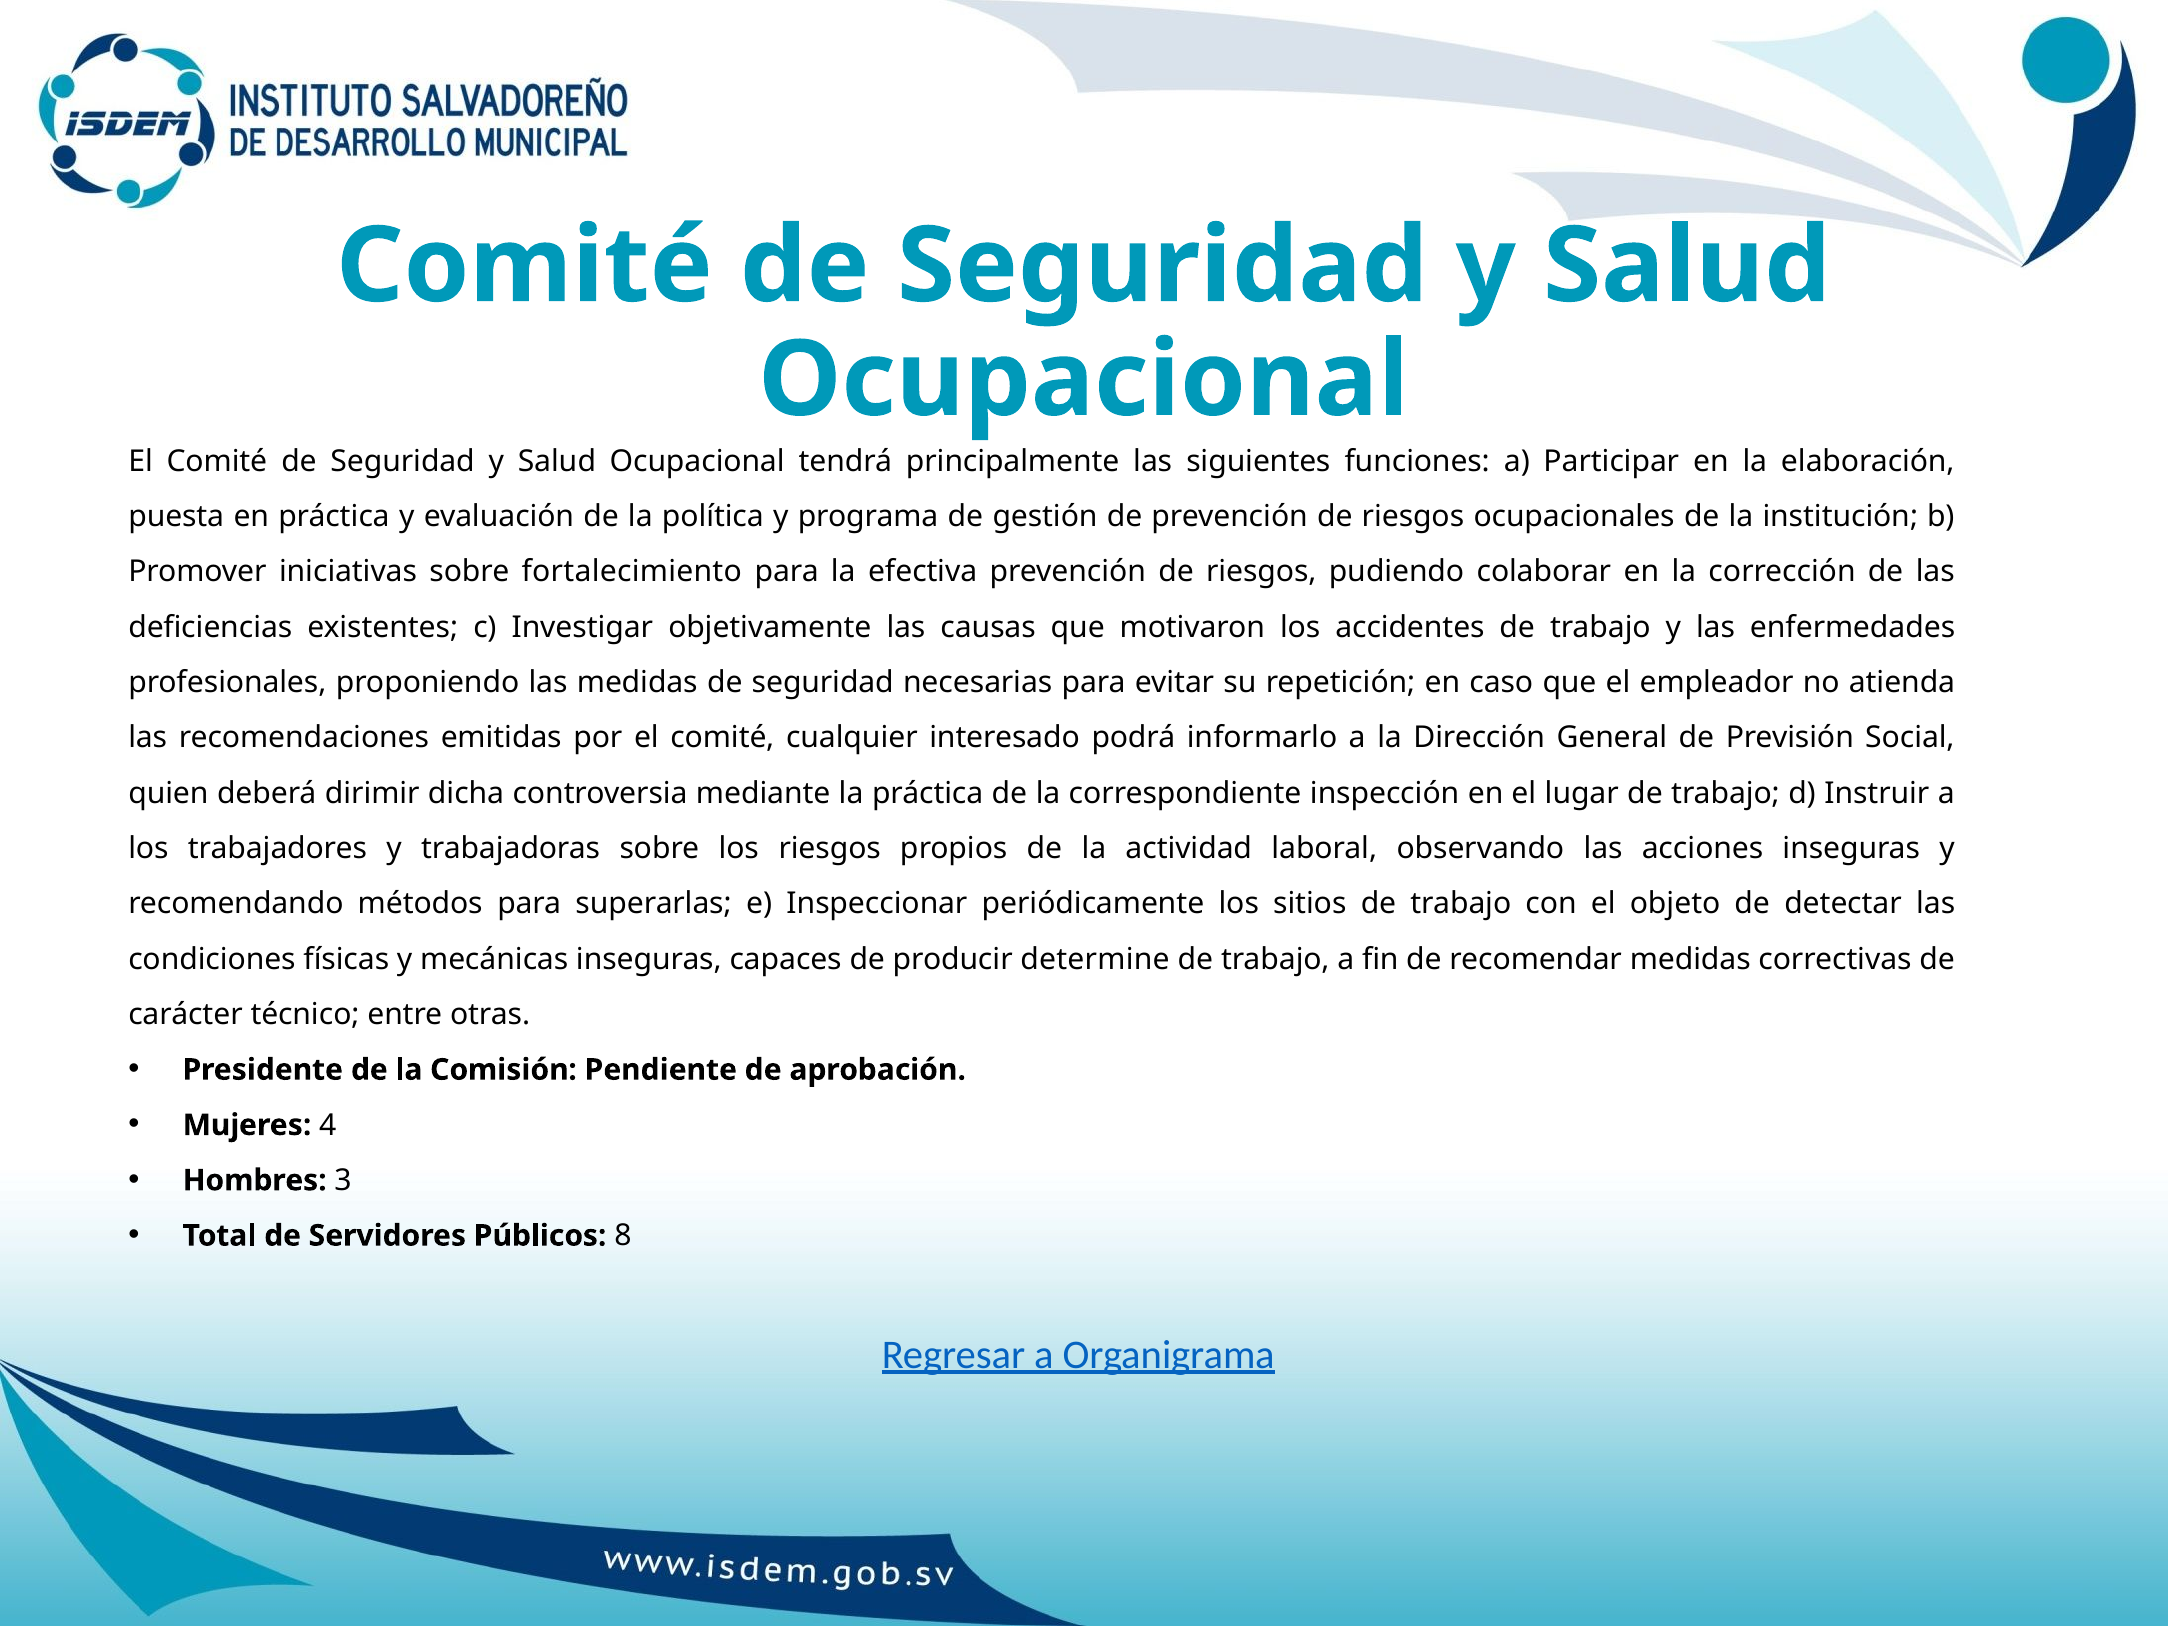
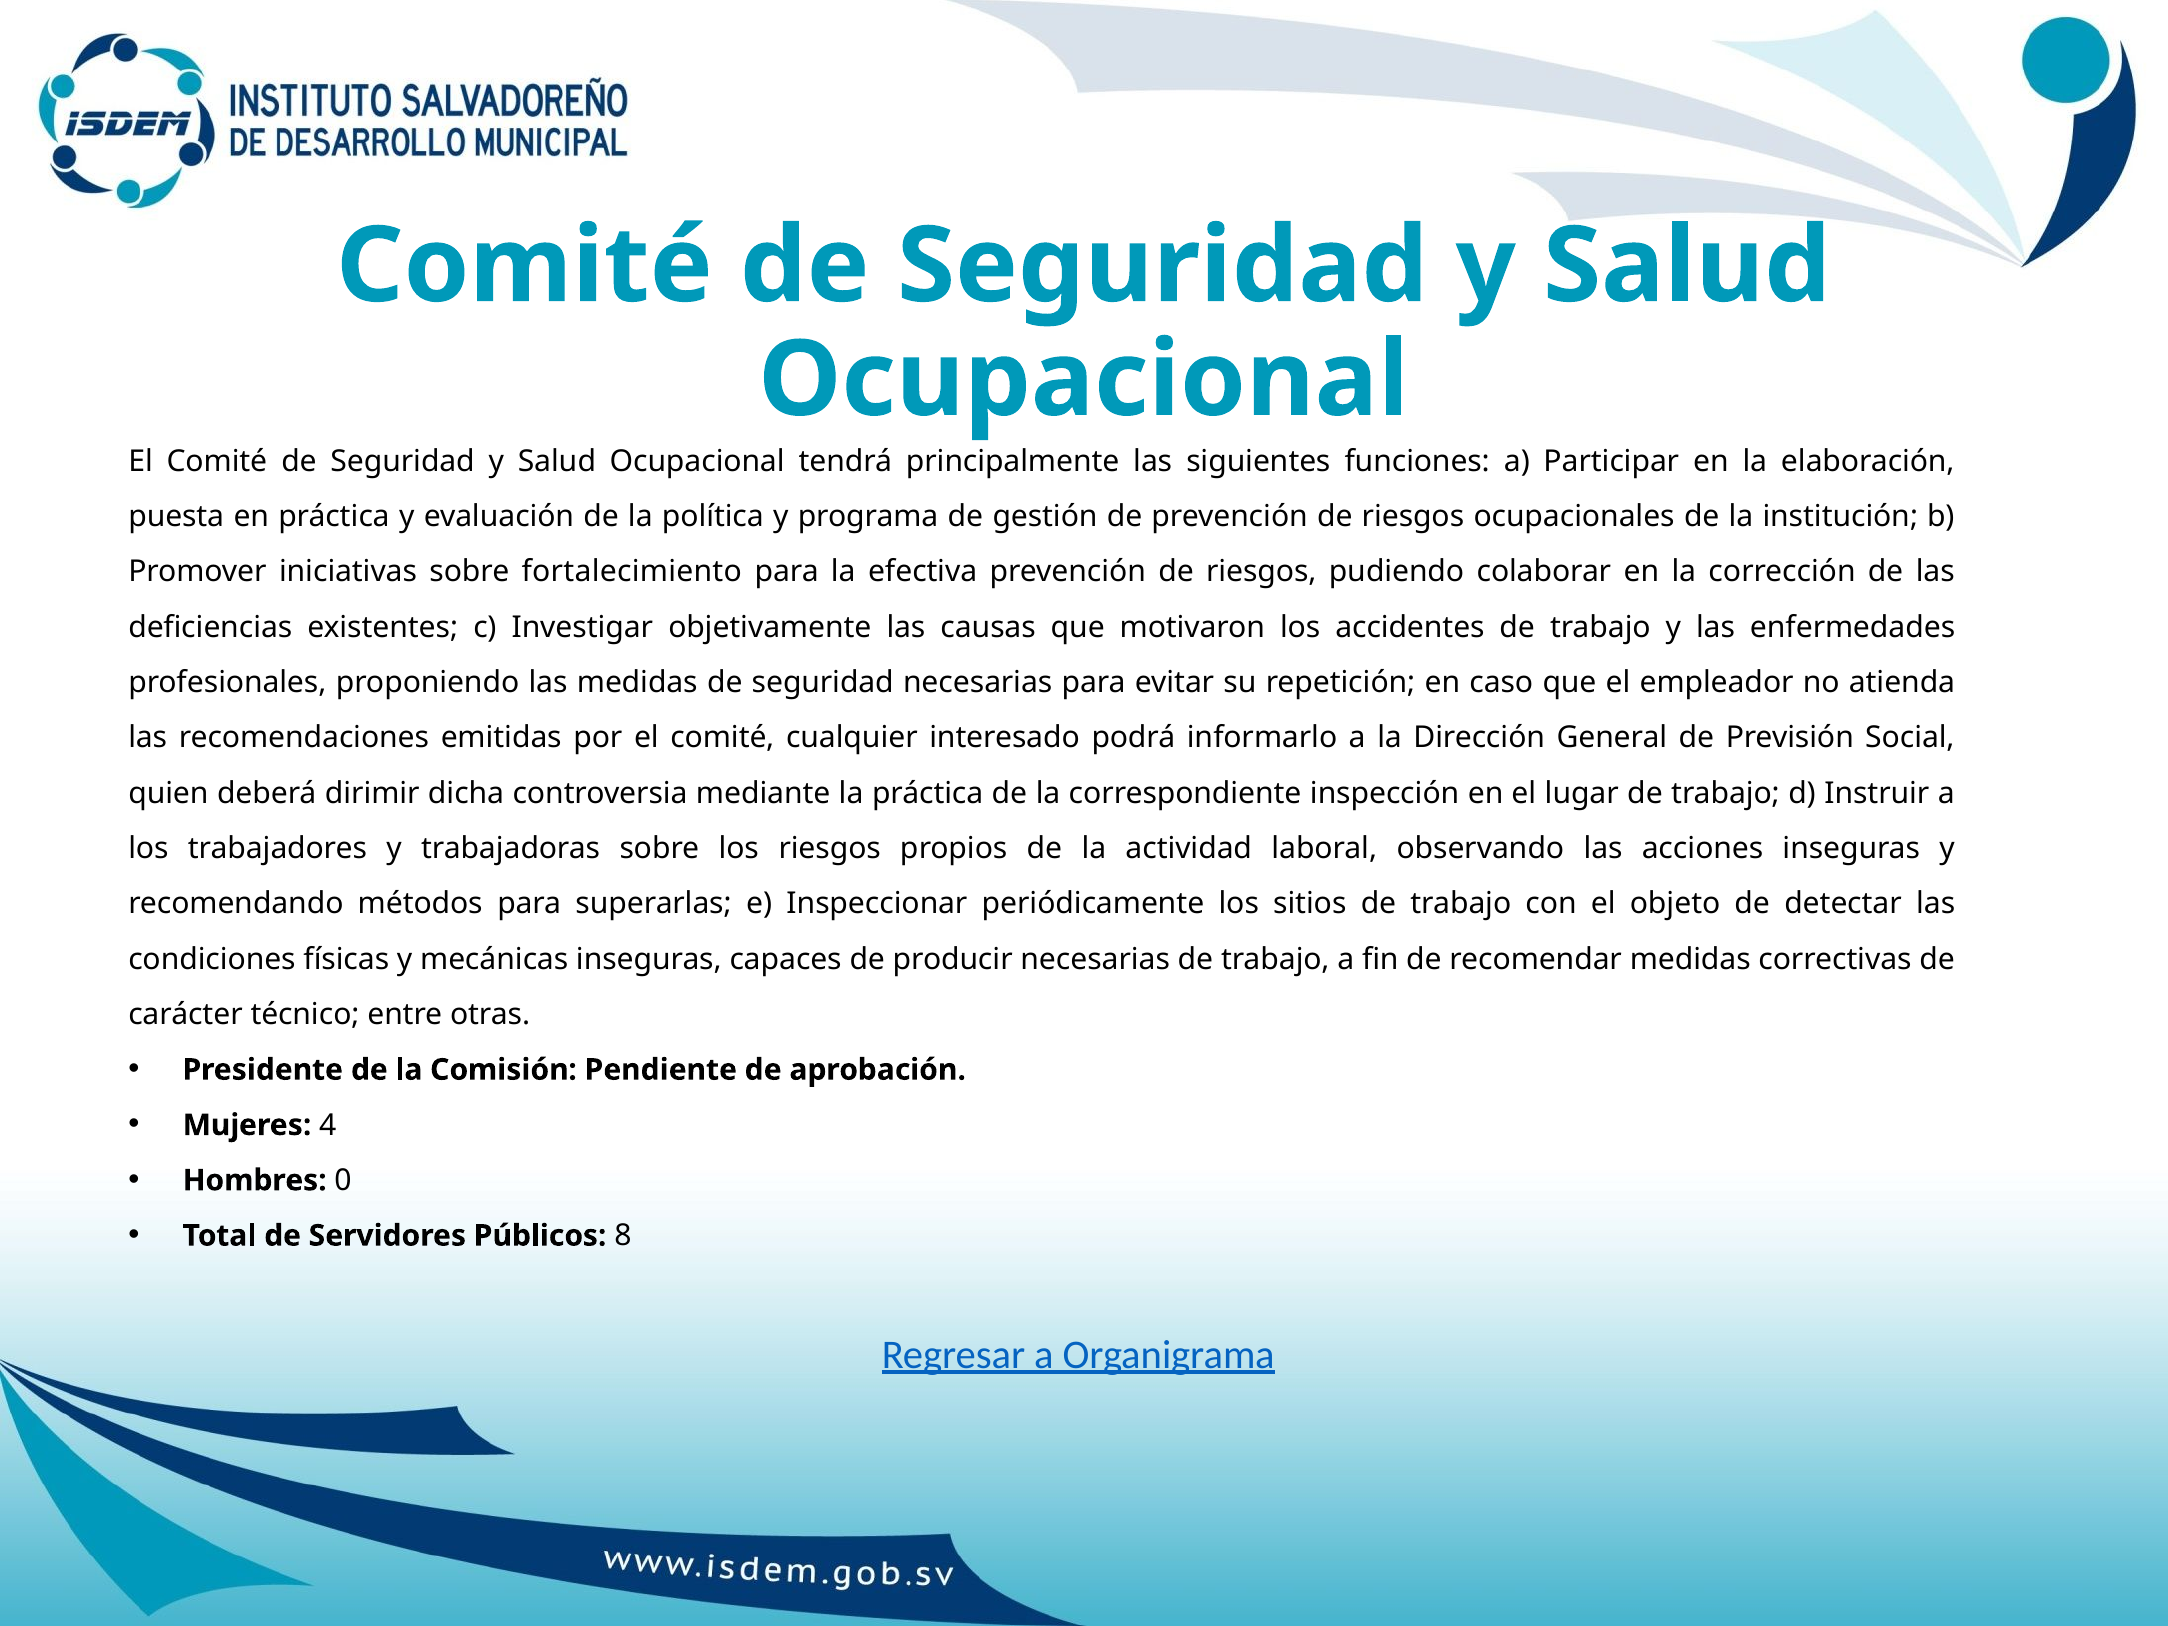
producir determine: determine -> necesarias
3: 3 -> 0
